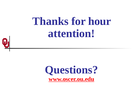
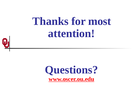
hour: hour -> most
